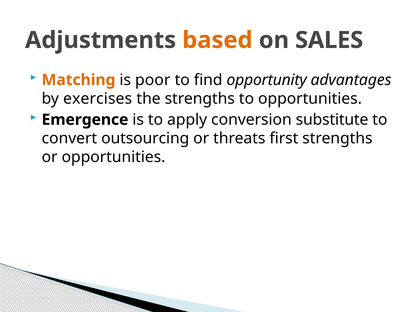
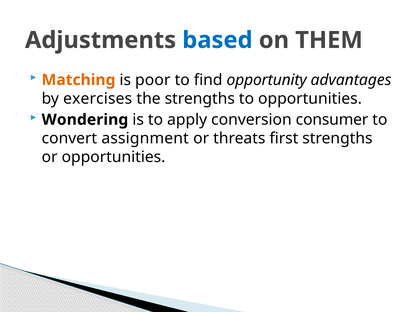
based colour: orange -> blue
SALES: SALES -> THEM
Emergence: Emergence -> Wondering
substitute: substitute -> consumer
outsourcing: outsourcing -> assignment
